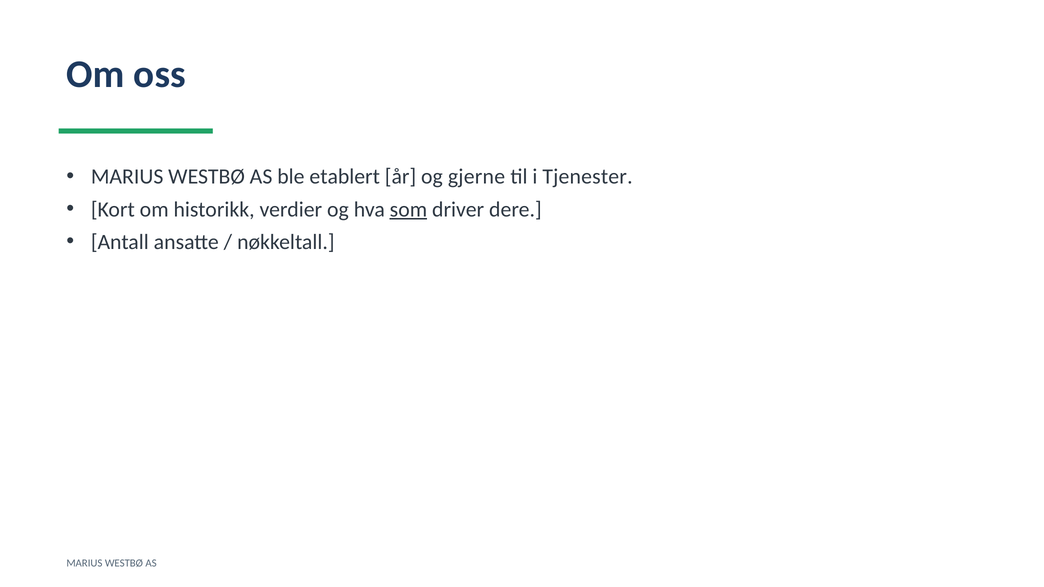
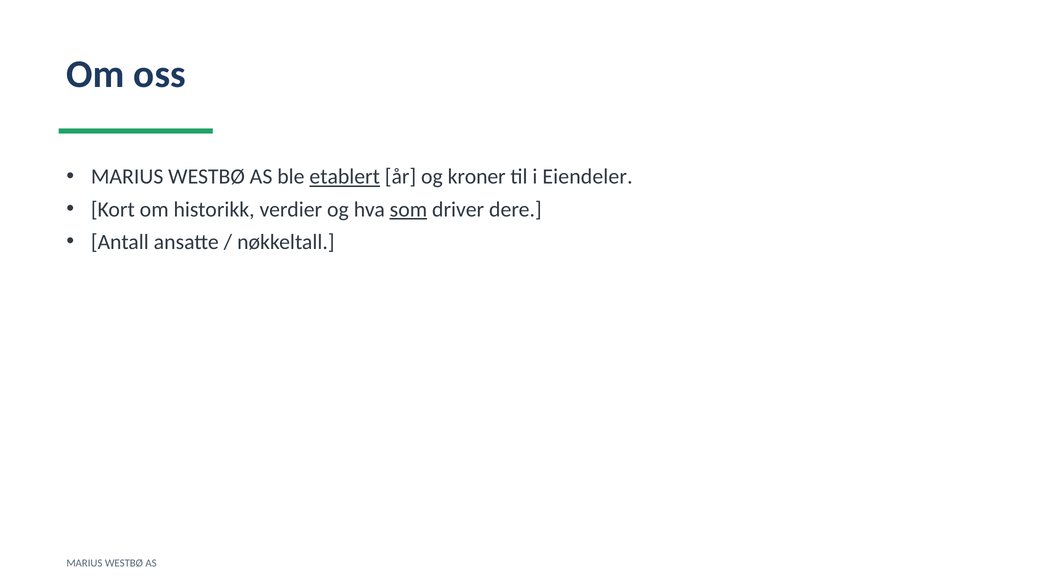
etablert underline: none -> present
gjerne: gjerne -> kroner
Tjenester: Tjenester -> Eiendeler
